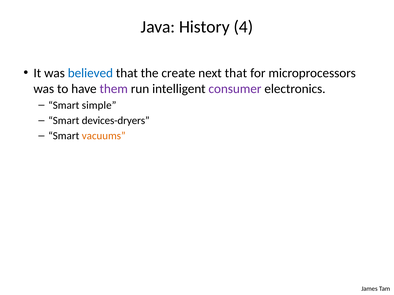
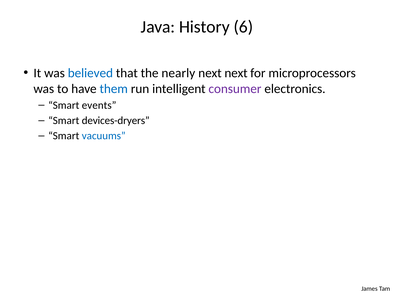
4: 4 -> 6
create: create -> nearly
next that: that -> next
them colour: purple -> blue
simple: simple -> events
vacuums colour: orange -> blue
